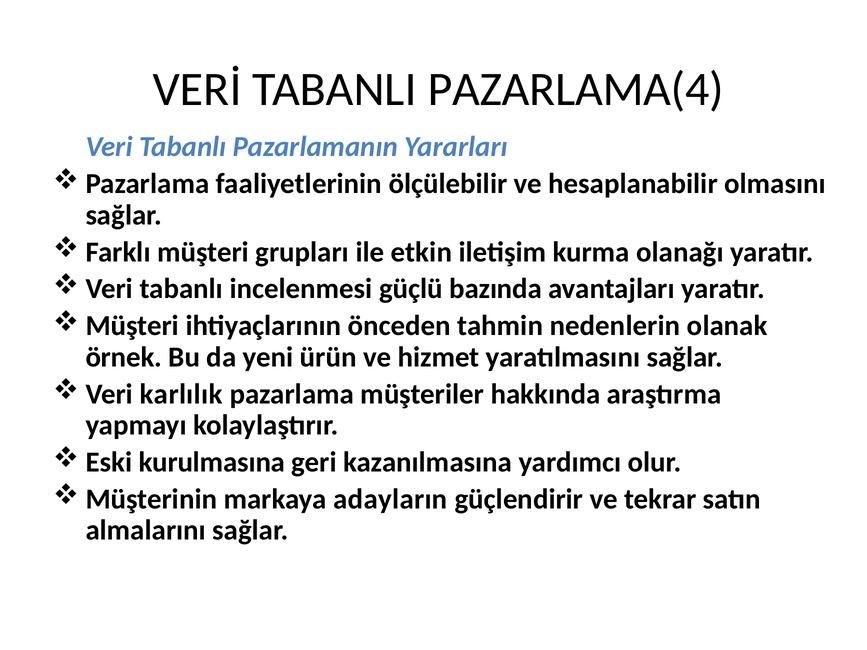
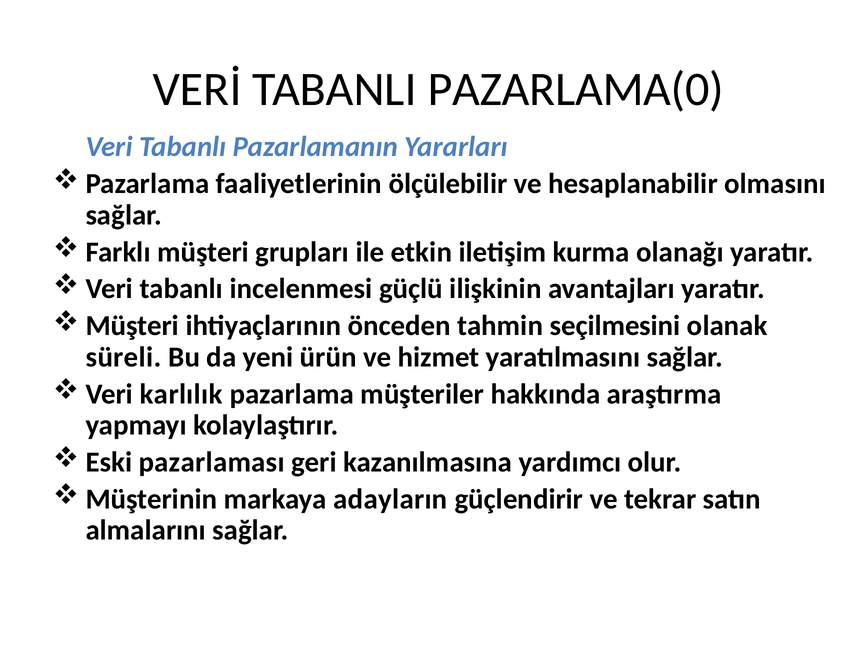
PAZARLAMA(4: PAZARLAMA(4 -> PAZARLAMA(0
bazında: bazında -> ilişkinin
nedenlerin: nedenlerin -> seçilmesini
örnek: örnek -> süreli
kurulmasına: kurulmasına -> pazarlaması
